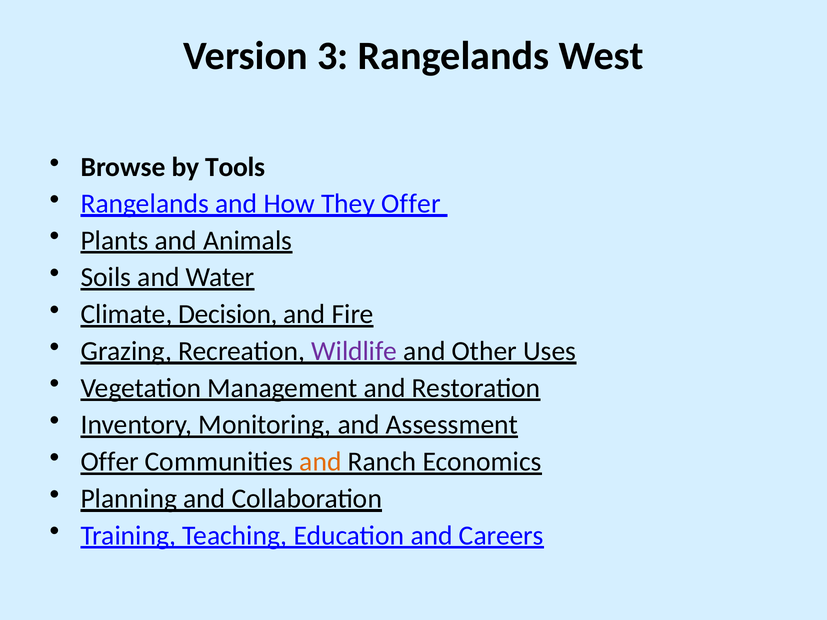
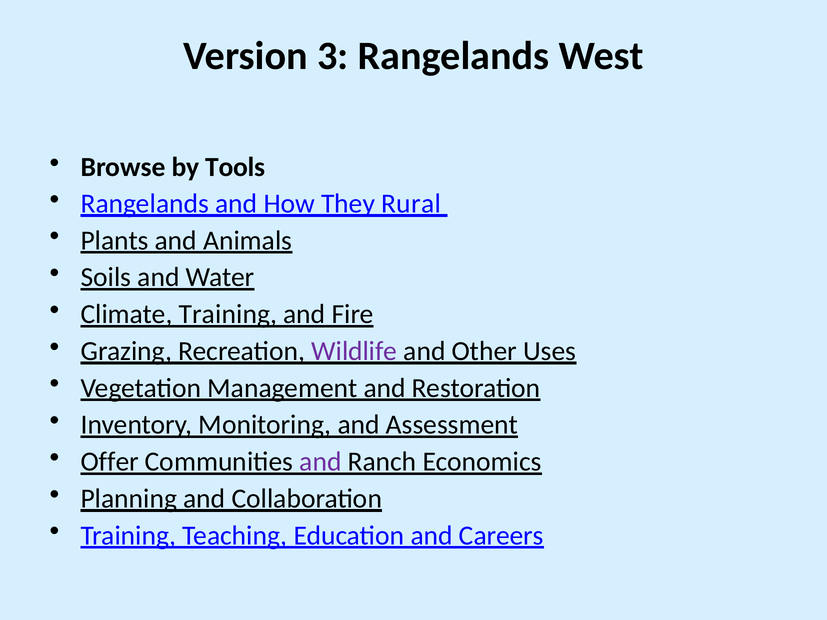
They Offer: Offer -> Rural
Climate Decision: Decision -> Training
and at (320, 462) colour: orange -> purple
